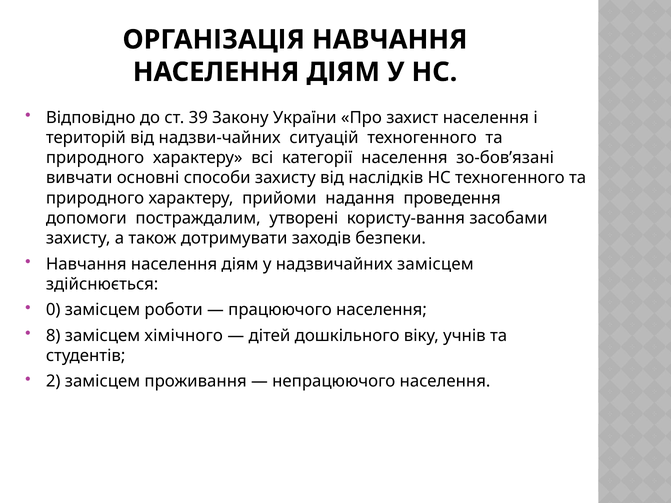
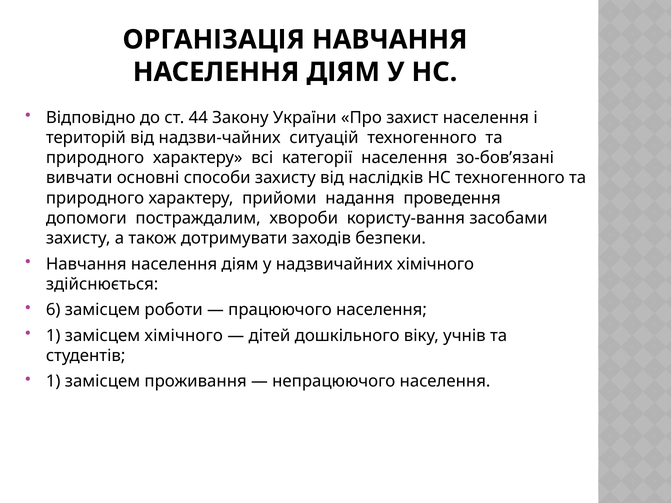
39: 39 -> 44
утворені: утворені -> хвороби
надзвичайних замісцем: замісцем -> хімічного
0: 0 -> 6
8 at (53, 336): 8 -> 1
2 at (53, 382): 2 -> 1
